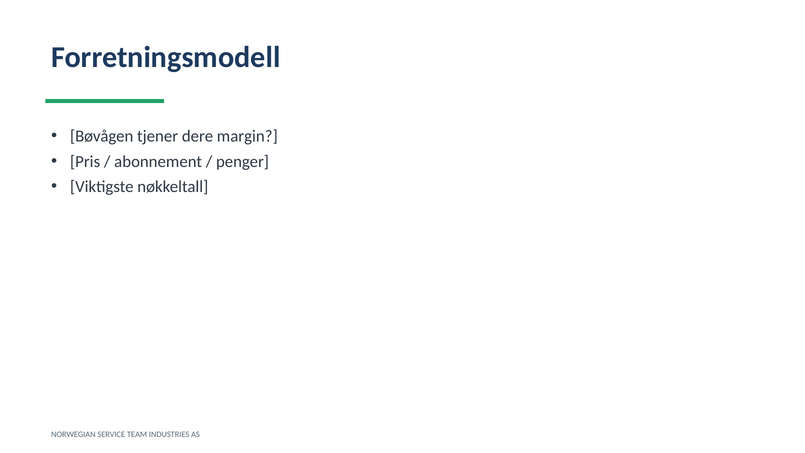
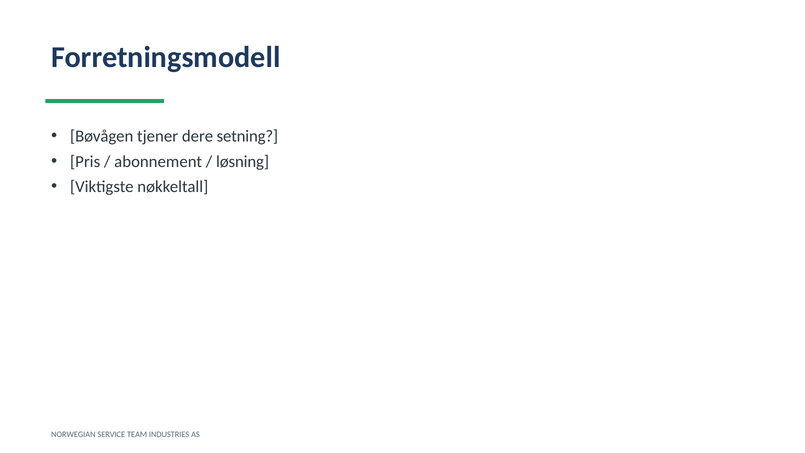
margin: margin -> setning
penger: penger -> løsning
